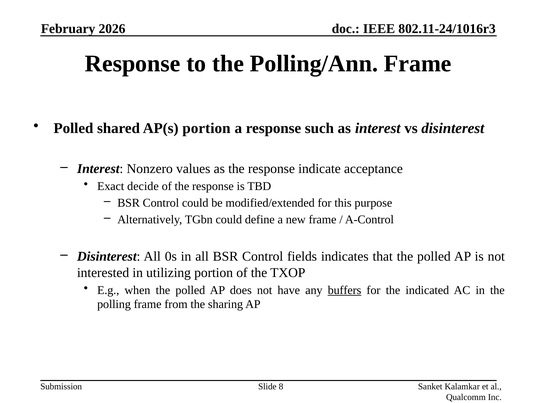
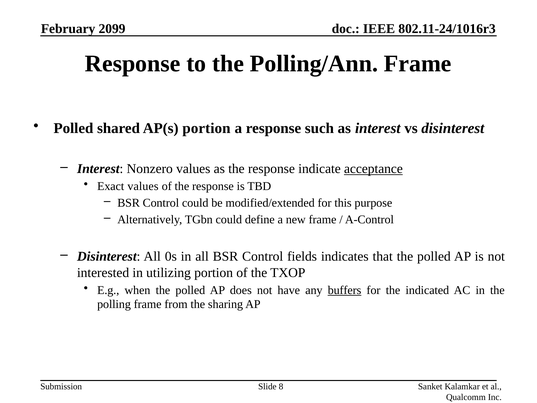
2026: 2026 -> 2099
acceptance underline: none -> present
Exact decide: decide -> values
